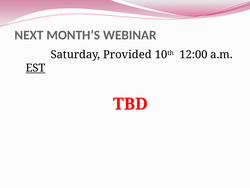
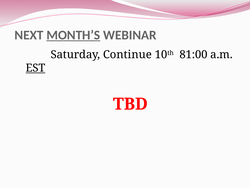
MONTH’S underline: none -> present
Provided: Provided -> Continue
12:00: 12:00 -> 81:00
